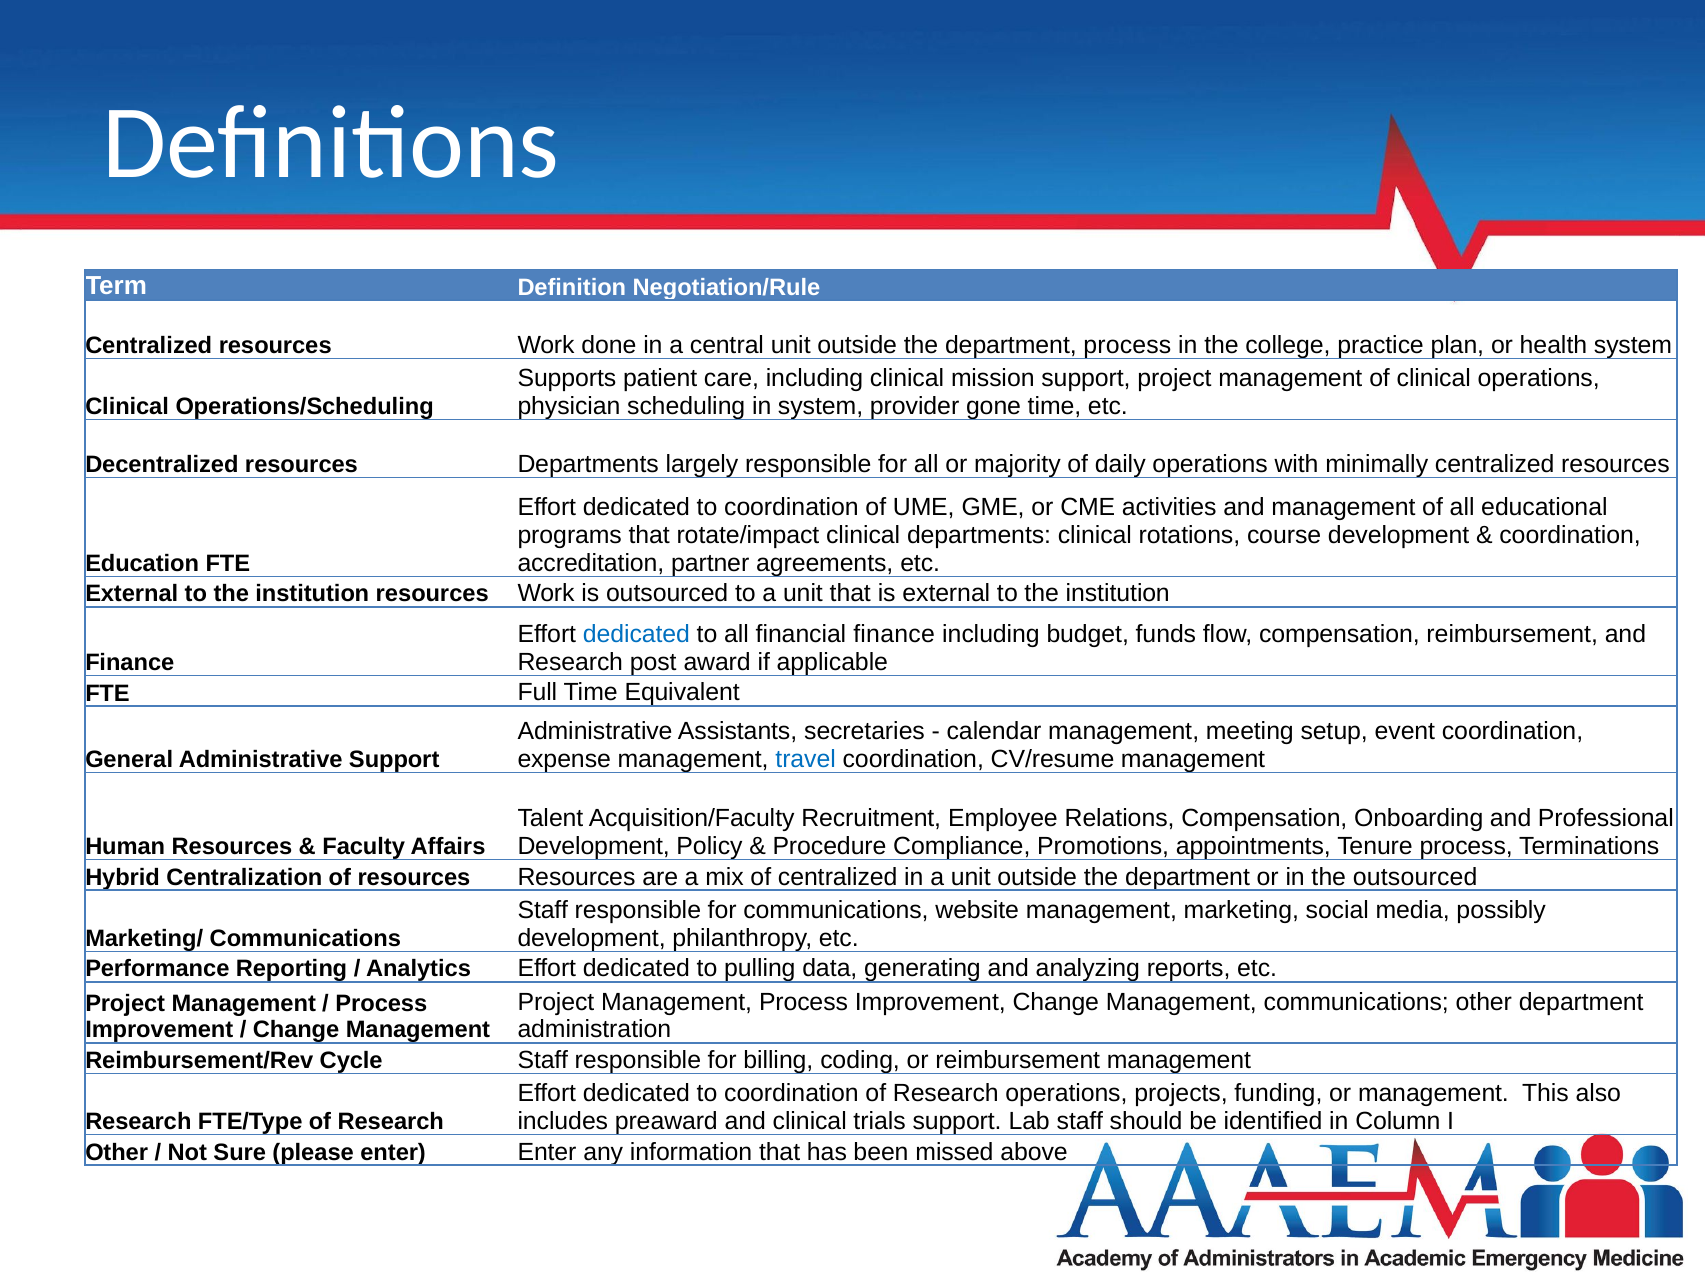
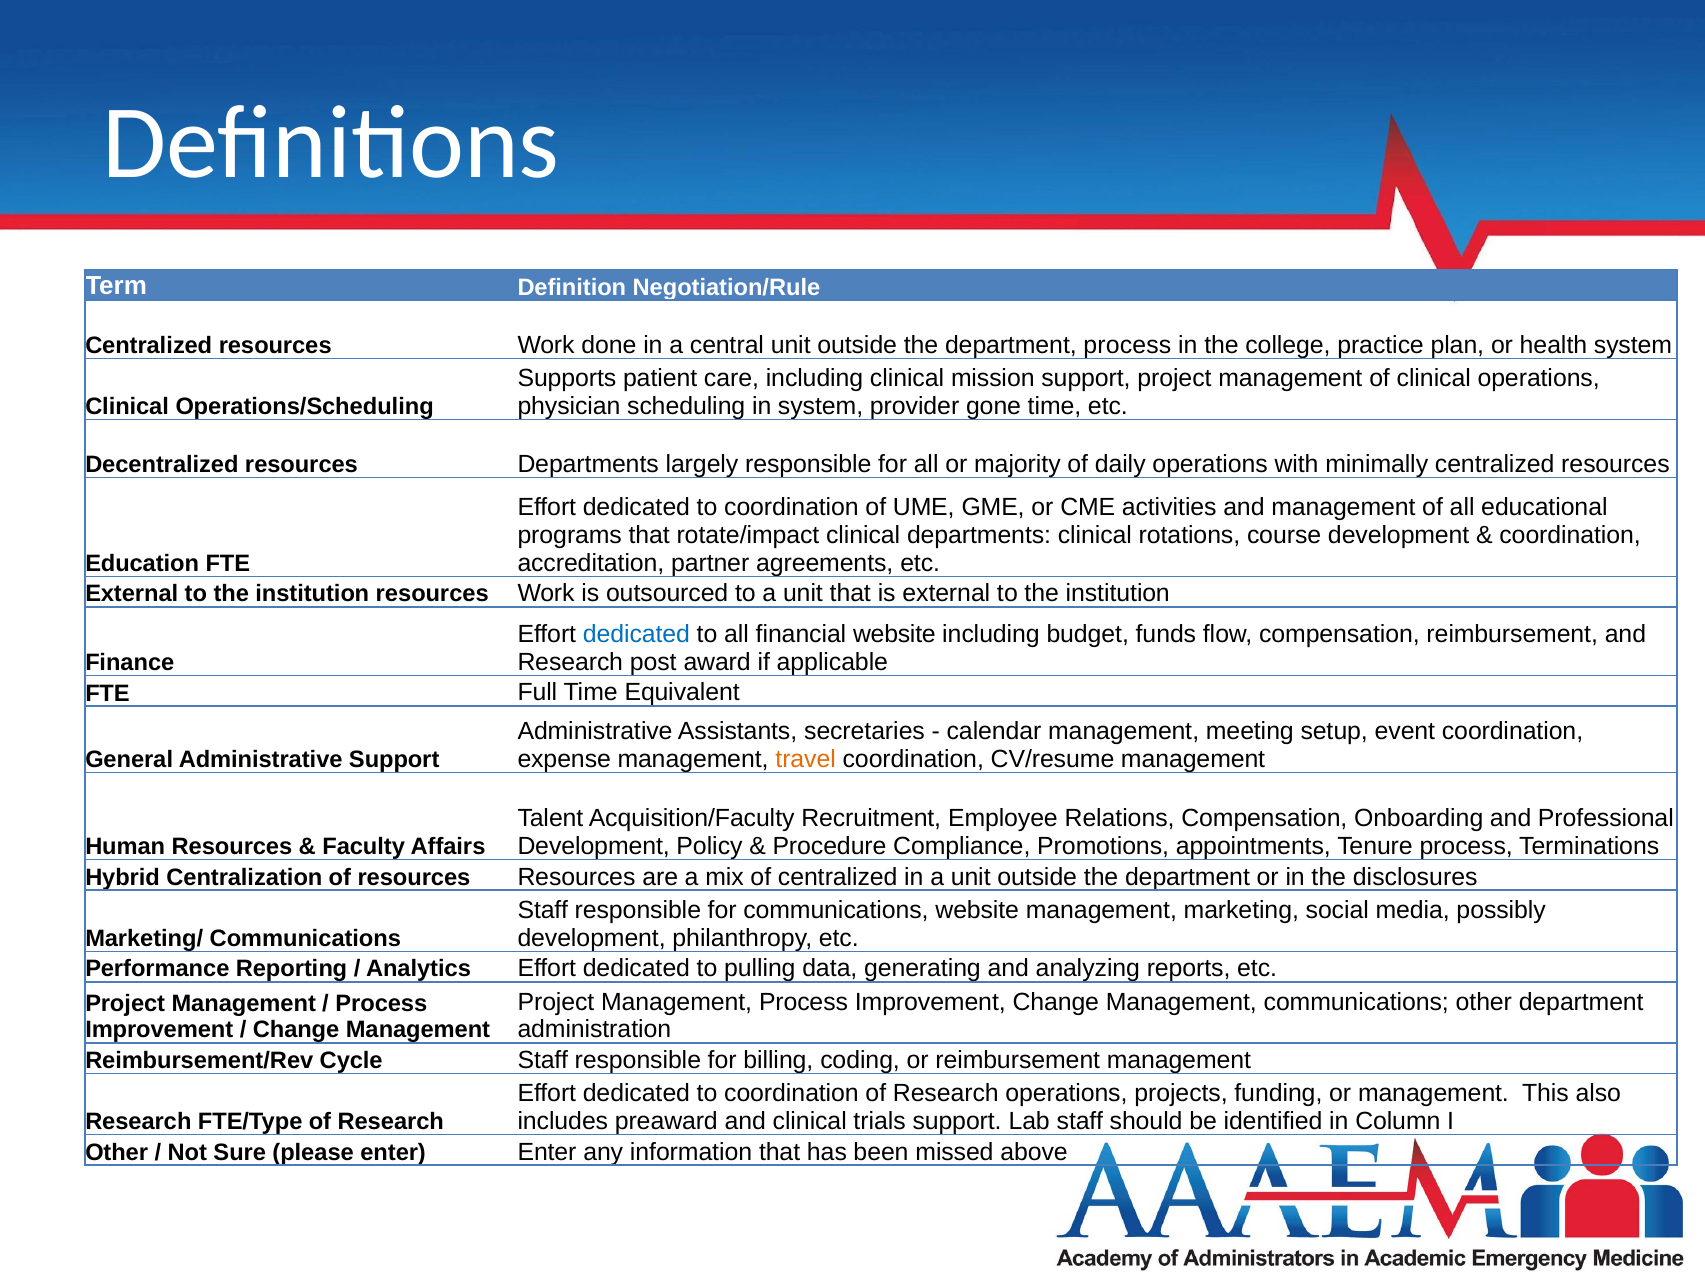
financial finance: finance -> website
travel colour: blue -> orange
the outsourced: outsourced -> disclosures
